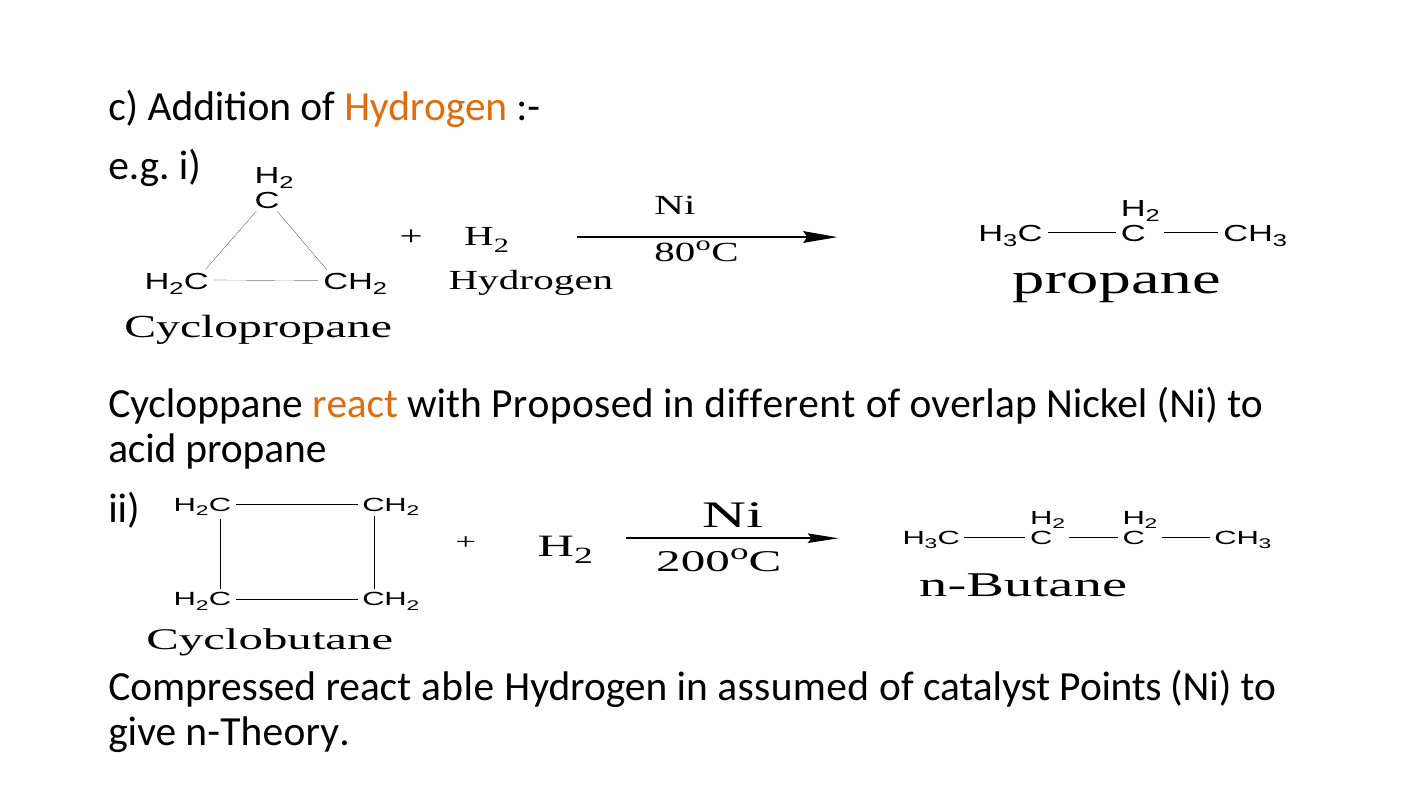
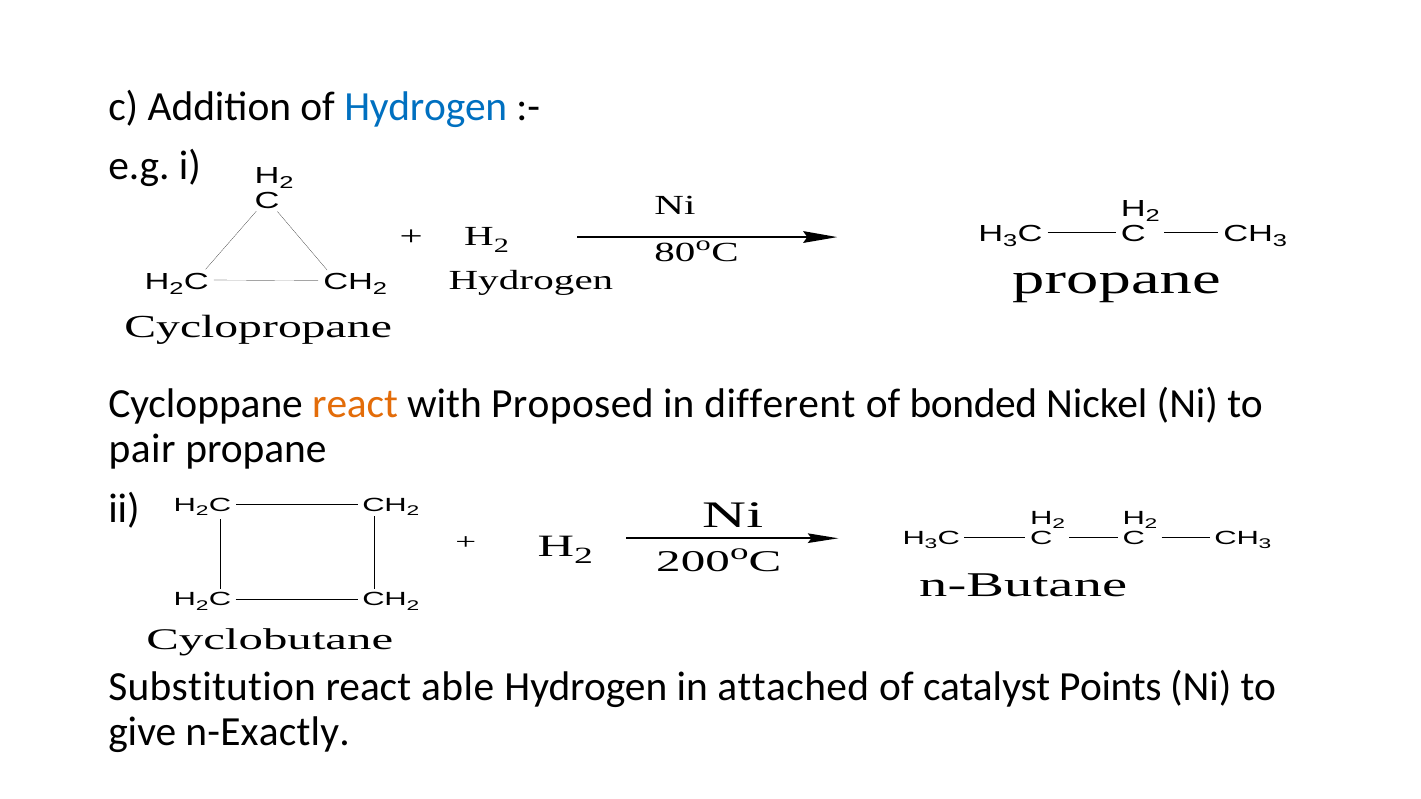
Hydrogen at (426, 106) colour: orange -> blue
overlap: overlap -> bonded
acid: acid -> pair
Compressed: Compressed -> Substitution
assumed: assumed -> attached
n-Theory: n-Theory -> n-Exactly
